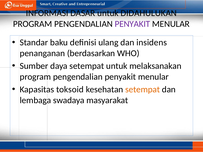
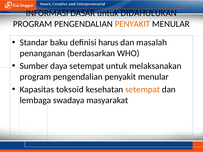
PENYAKIT at (132, 24) colour: purple -> orange
ulang: ulang -> harus
insidens: insidens -> masalah
